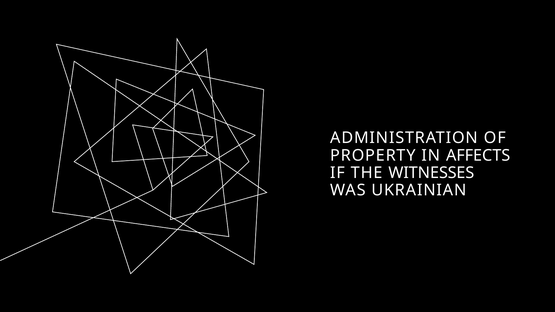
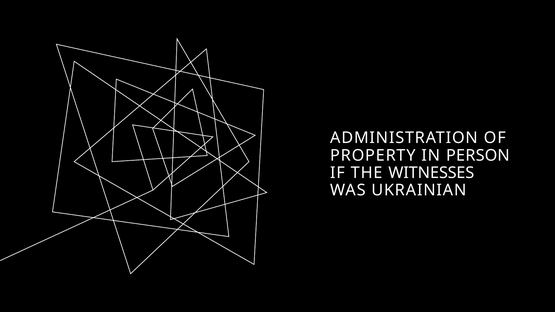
AFFECTS: AFFECTS -> PERSON
